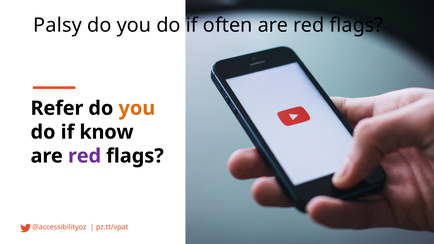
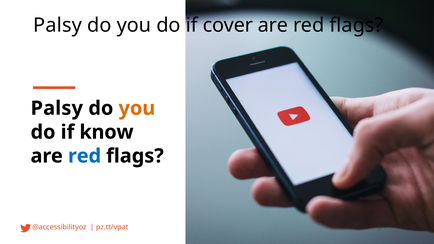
often: often -> cover
Refer at (57, 108): Refer -> Palsy
red at (85, 156) colour: purple -> blue
